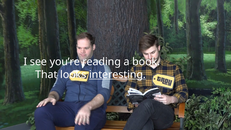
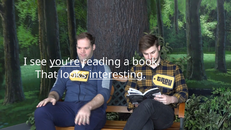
you’re underline: none -> present
